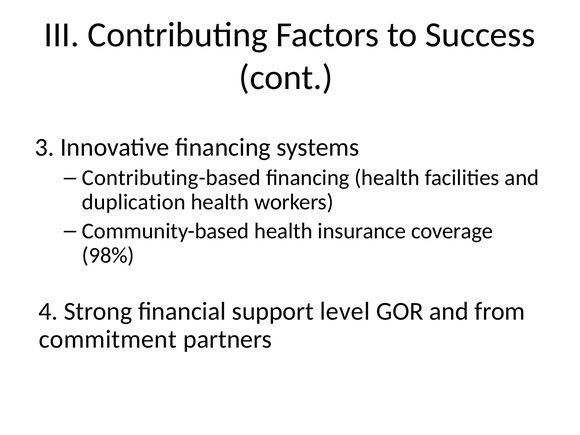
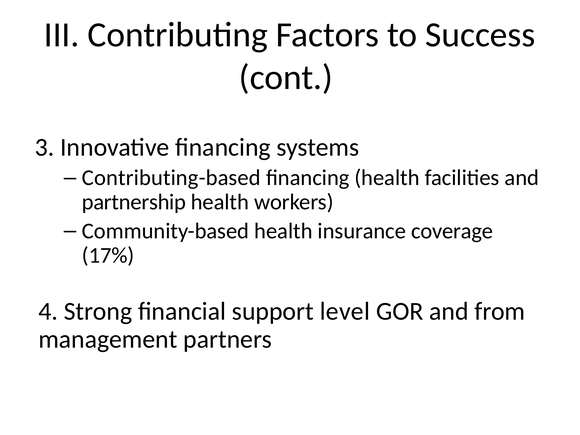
duplication: duplication -> partnership
98%: 98% -> 17%
commitment: commitment -> management
